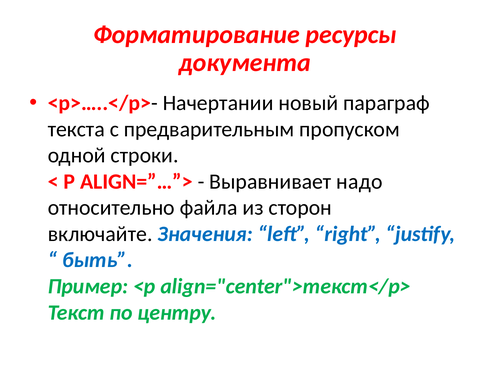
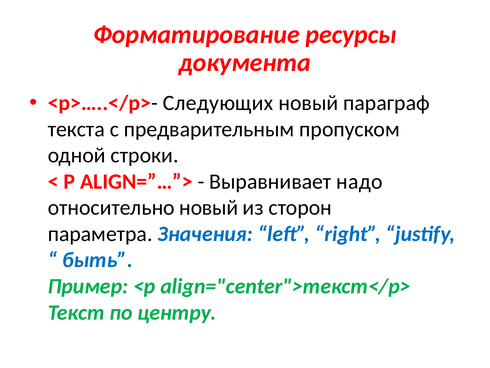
Начертании: Начертании -> Следующих
относительно файла: файла -> новый
включайте: включайте -> параметра
